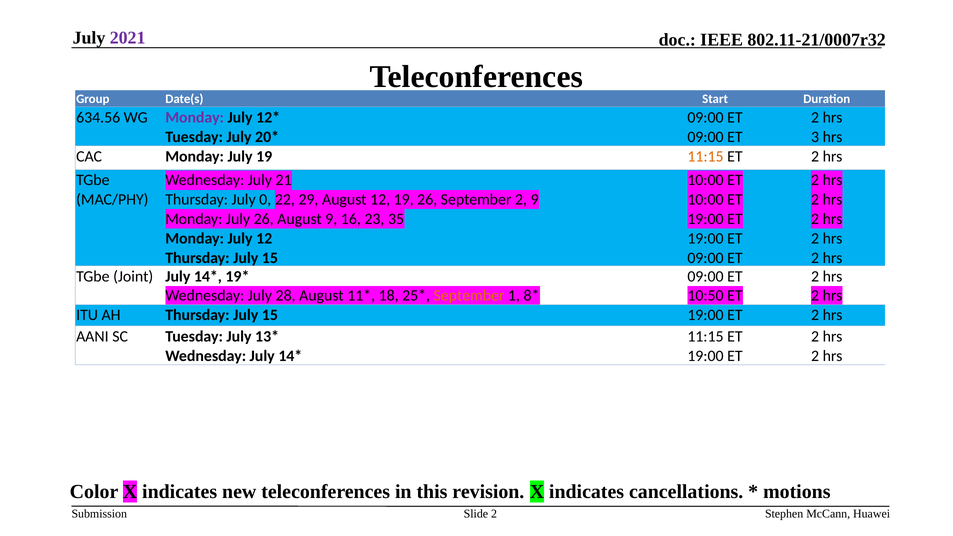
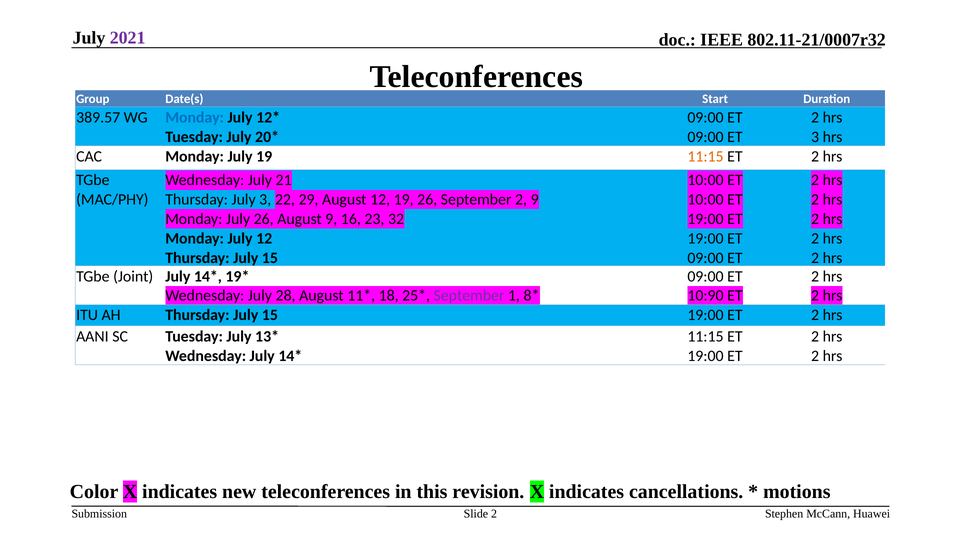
634.56: 634.56 -> 389.57
Monday at (195, 118) colour: purple -> blue
July 0: 0 -> 3
35: 35 -> 32
September at (469, 296) colour: orange -> purple
10:50: 10:50 -> 10:90
